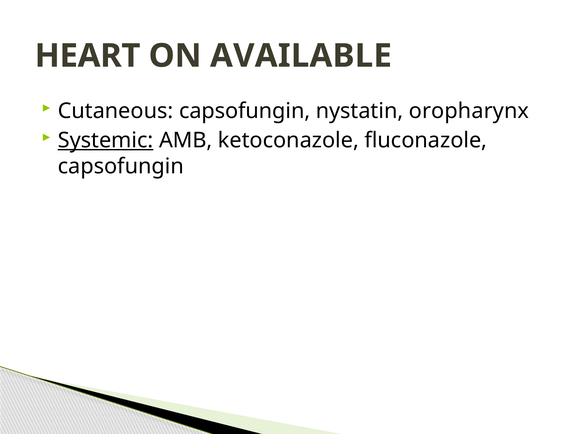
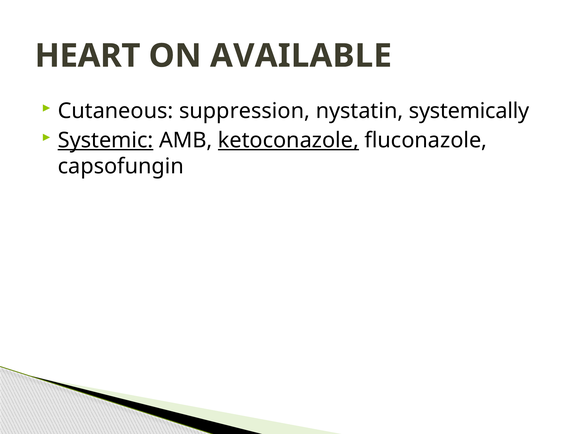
Cutaneous capsofungin: capsofungin -> suppression
oropharynx: oropharynx -> systemically
ketoconazole underline: none -> present
